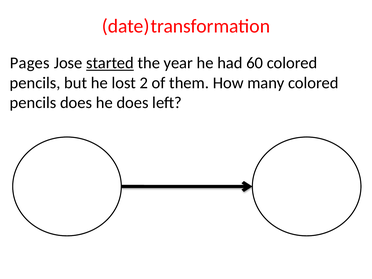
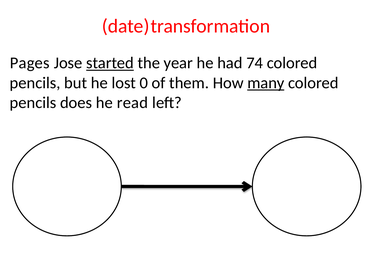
60: 60 -> 74
2: 2 -> 0
many underline: none -> present
he does: does -> read
